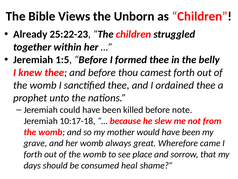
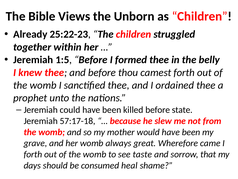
note: note -> state
10:17-18: 10:17-18 -> 57:17-18
place: place -> taste
